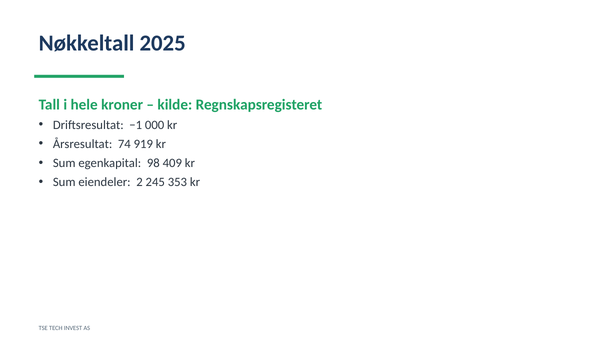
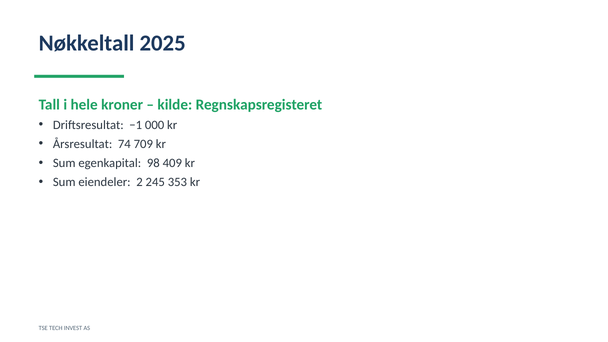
919: 919 -> 709
